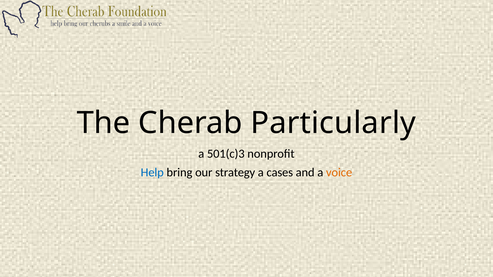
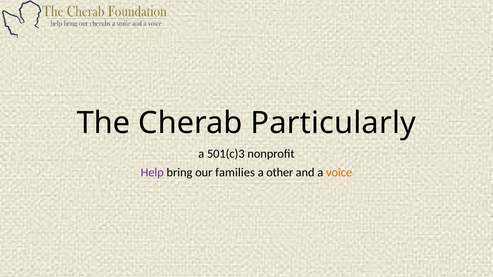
Help colour: blue -> purple
strategy: strategy -> families
cases: cases -> other
